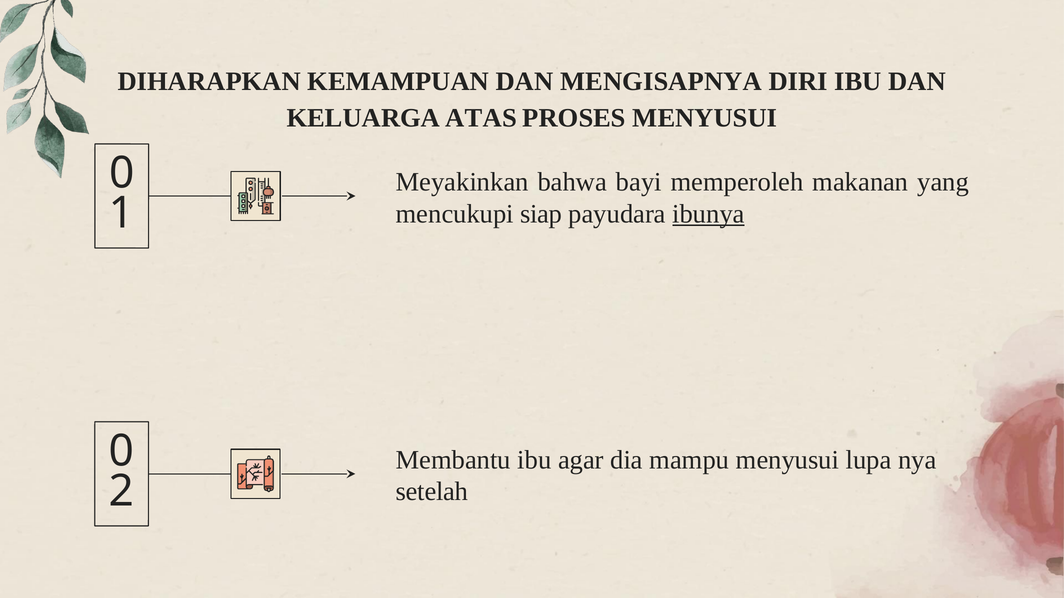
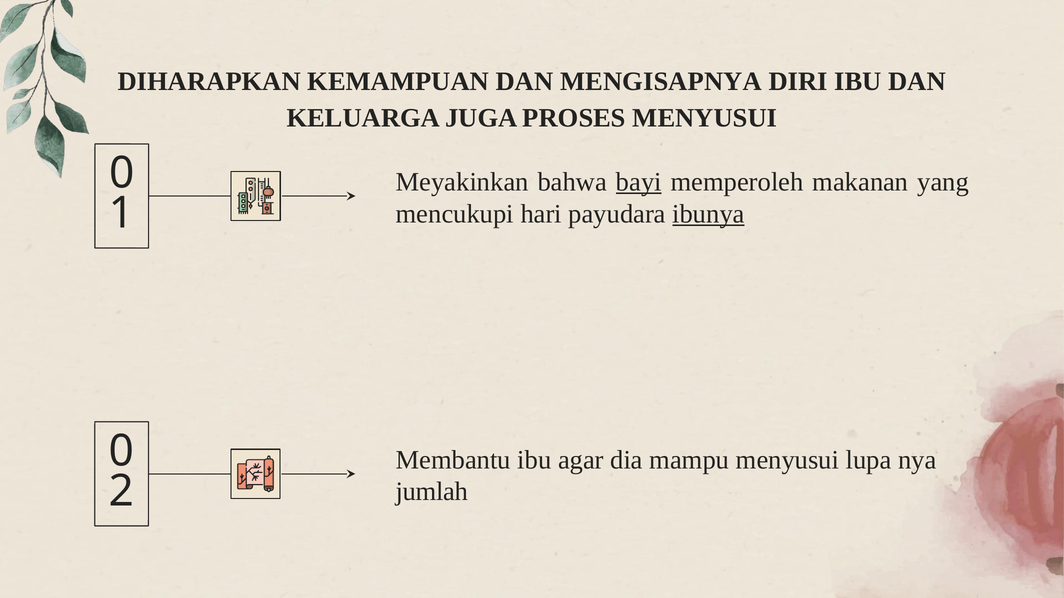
ATAS: ATAS -> JUGA
bayi underline: none -> present
siap: siap -> hari
setelah: setelah -> jumlah
